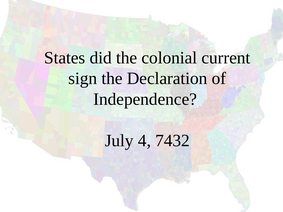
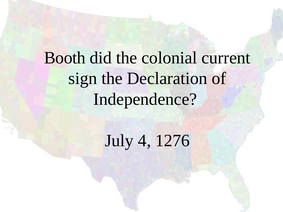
States: States -> Booth
7432: 7432 -> 1276
